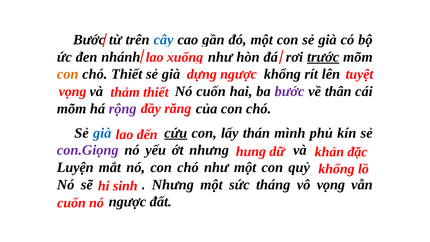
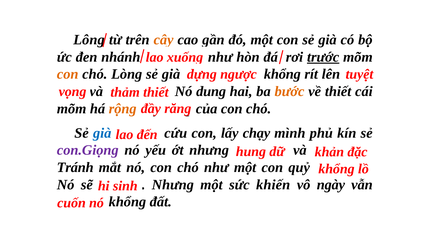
Bước at (89, 40): Bước -> Lông
cây colour: blue -> orange
chó Thiết: Thiết -> Lòng
Nó cuốn: cuốn -> dung
bước at (289, 91) colour: purple -> orange
về thân: thân -> thiết
rộng colour: purple -> orange
cứu underline: present -> none
thán: thán -> chạy
Luyện: Luyện -> Tránh
tháng: tháng -> khiến
vô vọng: vọng -> ngày
ngược at (127, 202): ngược -> khổng
